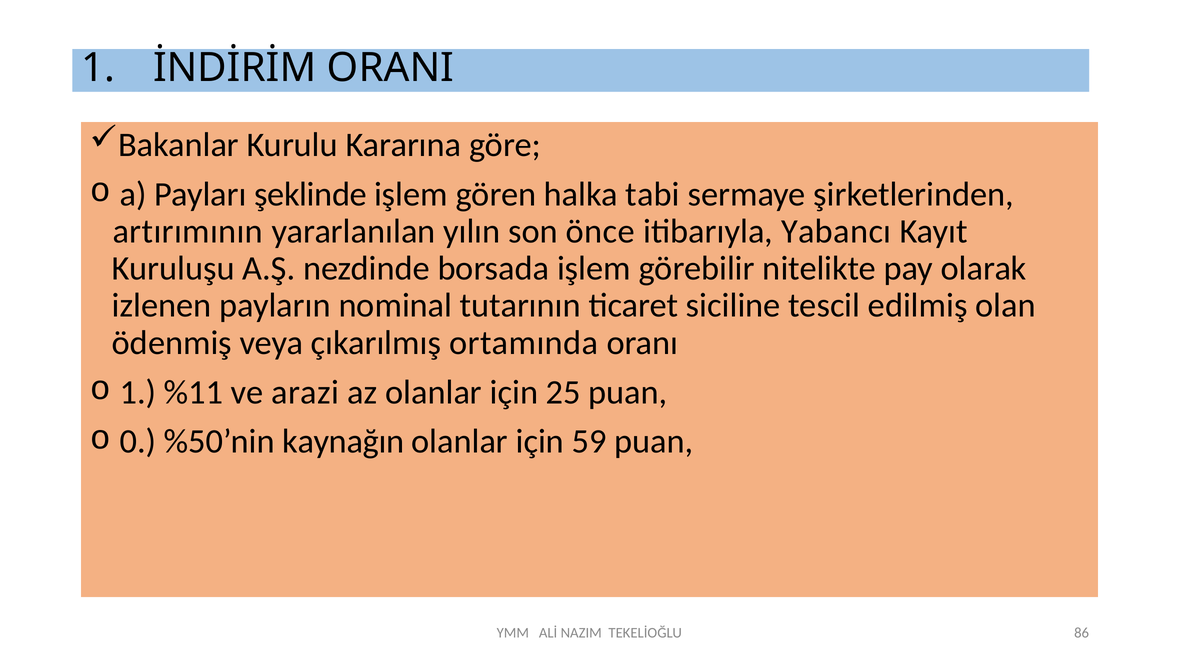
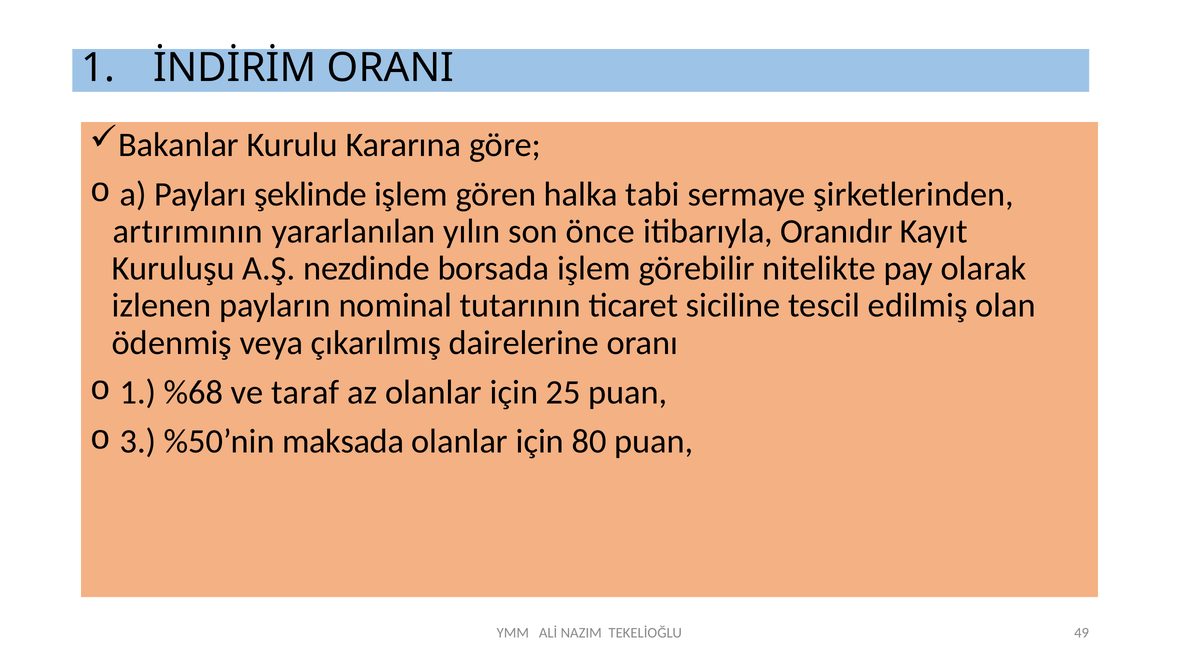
Yabancı: Yabancı -> Oranıdır
ortamında: ortamında -> dairelerine
%11: %11 -> %68
arazi: arazi -> taraf
0: 0 -> 3
kaynağın: kaynağın -> maksada
59: 59 -> 80
86: 86 -> 49
